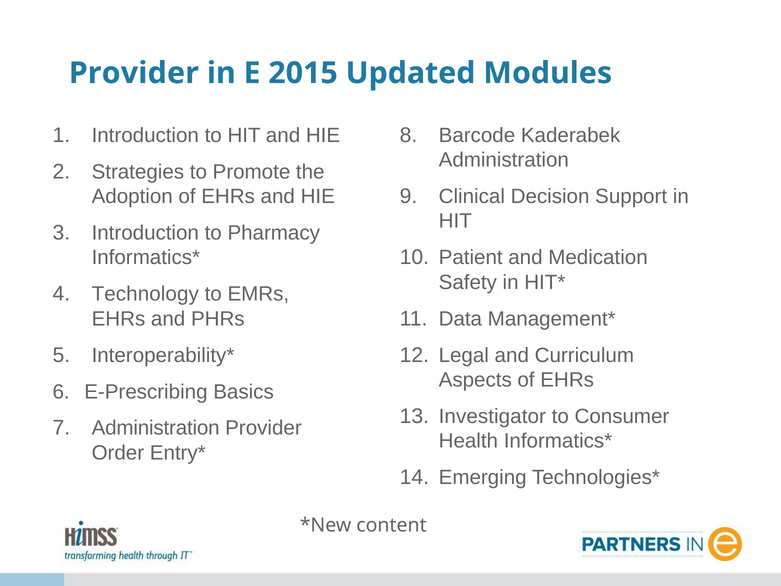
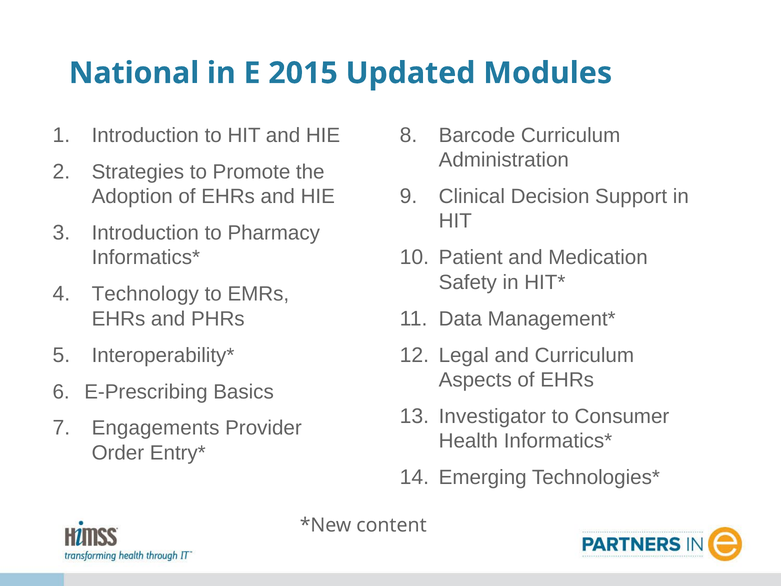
Provider at (134, 73): Provider -> National
Barcode Kaderabek: Kaderabek -> Curriculum
Administration at (156, 428): Administration -> Engagements
